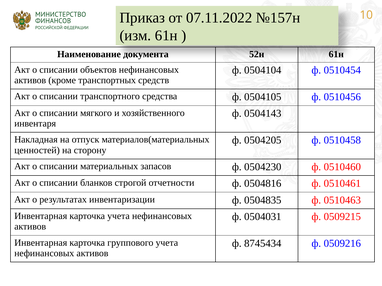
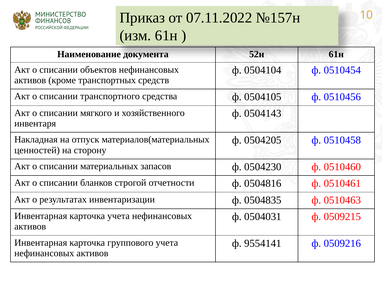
8745434: 8745434 -> 9554141
